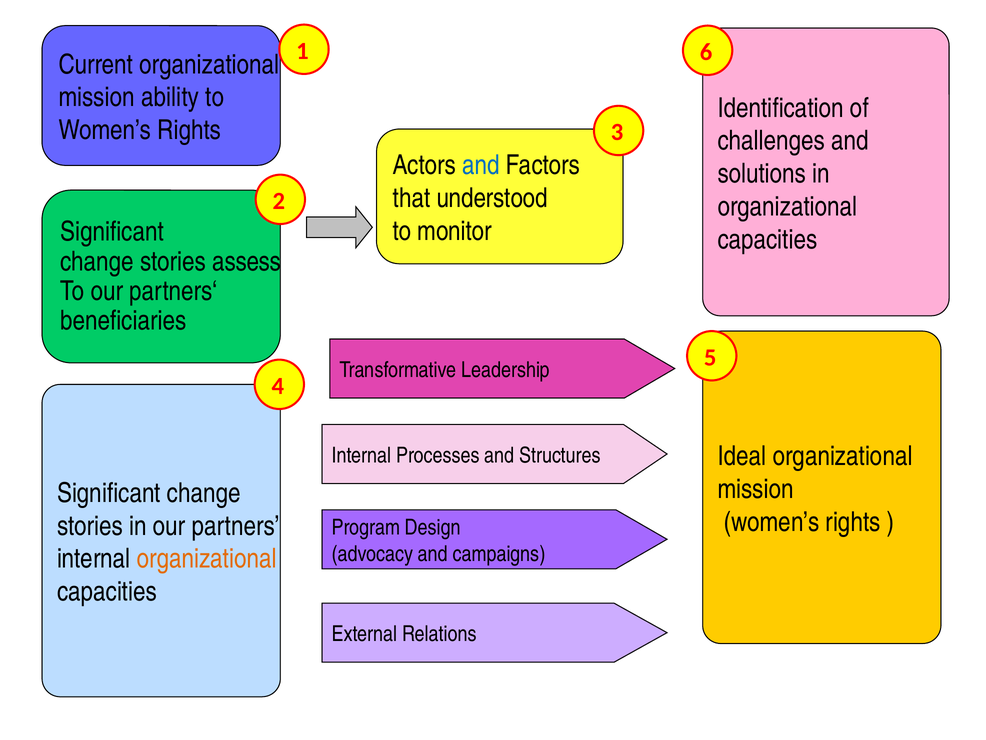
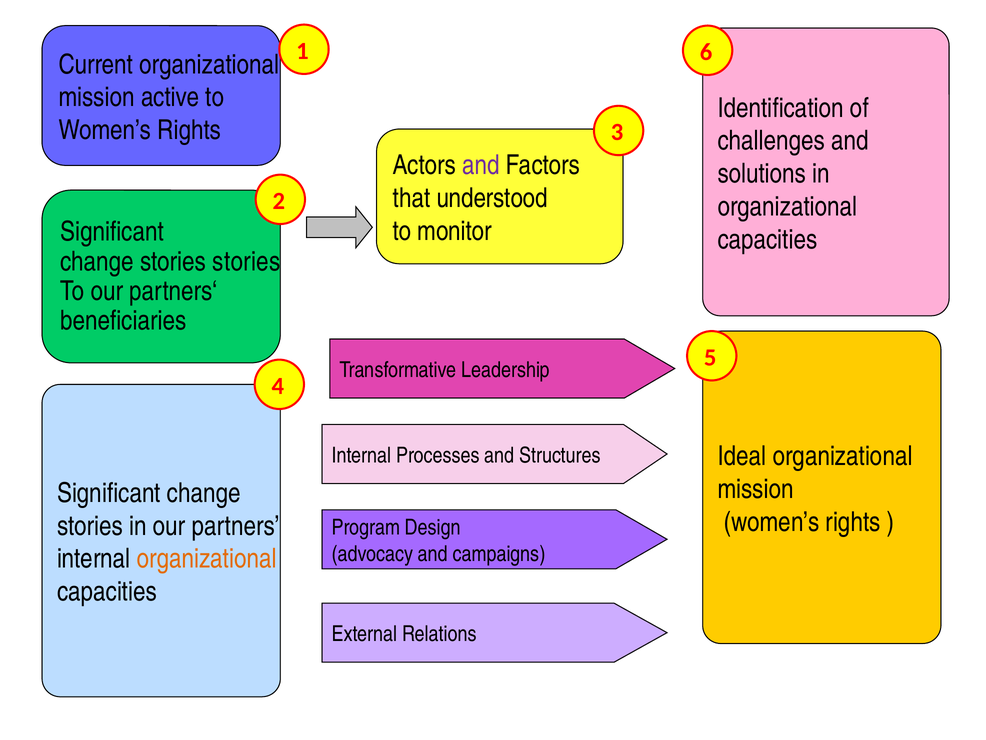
ability: ability -> active
and at (481, 165) colour: blue -> purple
stories assess: assess -> stories
